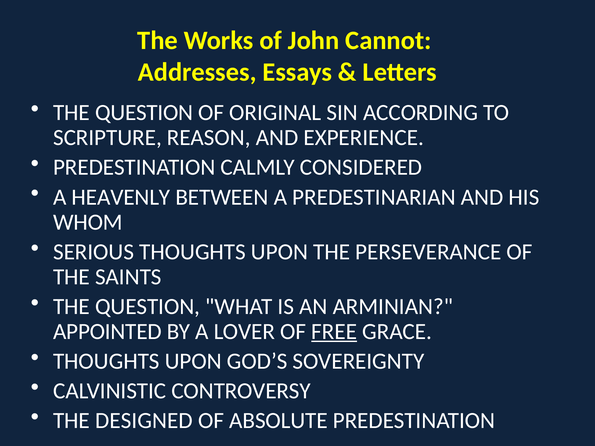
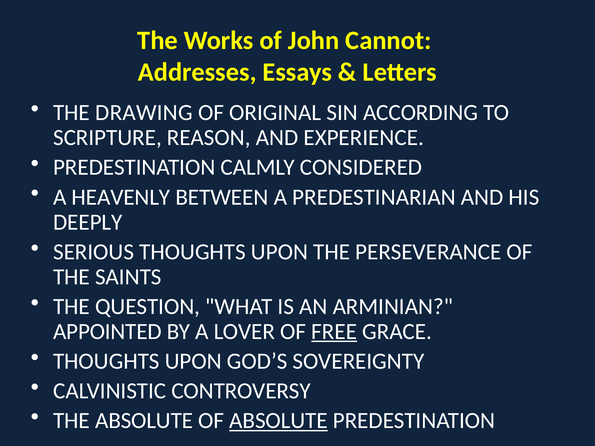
QUESTION at (144, 113): QUESTION -> DRAWING
WHOM: WHOM -> DEEPLY
THE DESIGNED: DESIGNED -> ABSOLUTE
ABSOLUTE at (278, 421) underline: none -> present
